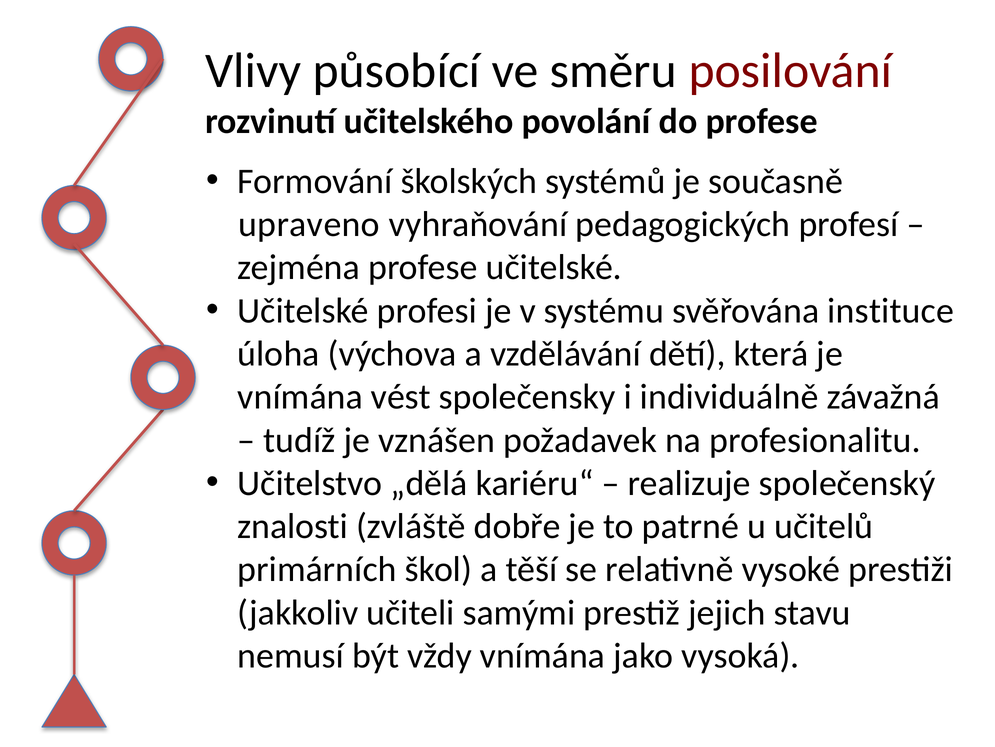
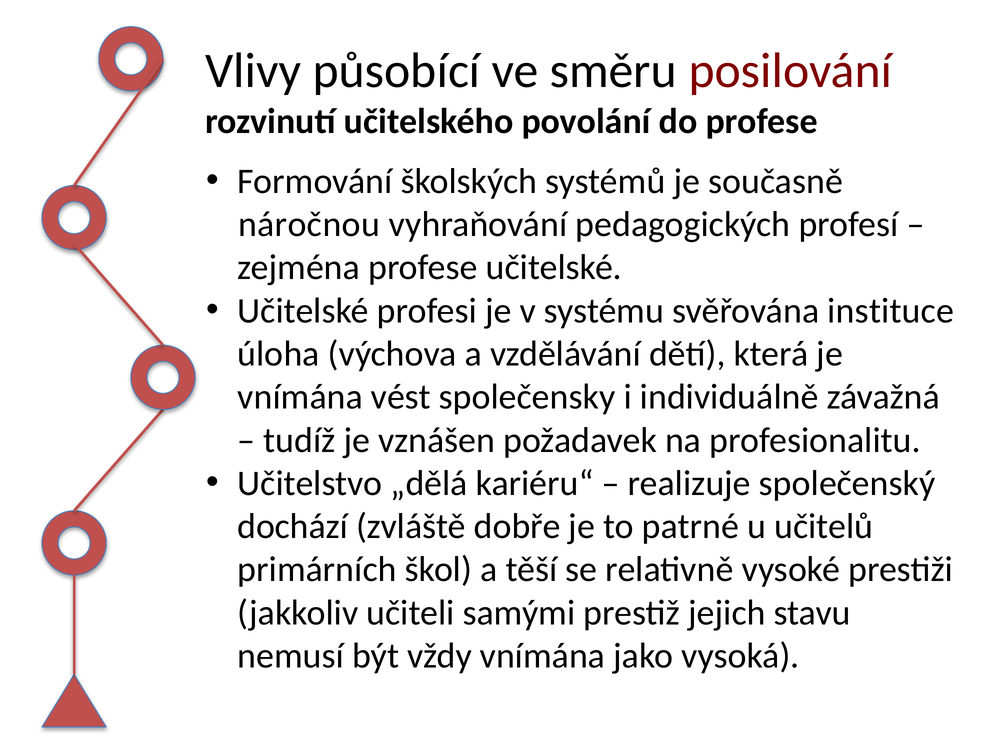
upraveno: upraveno -> náročnou
znalosti: znalosti -> dochází
